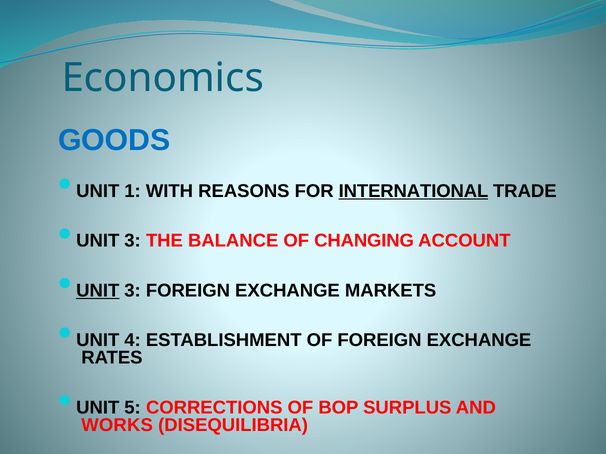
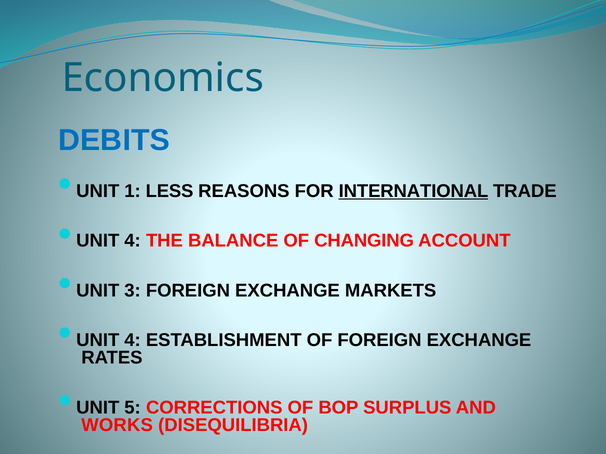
GOODS: GOODS -> DEBITS
WITH: WITH -> LESS
3 at (133, 241): 3 -> 4
UNIT at (98, 291) underline: present -> none
